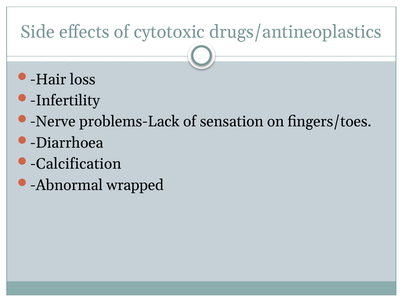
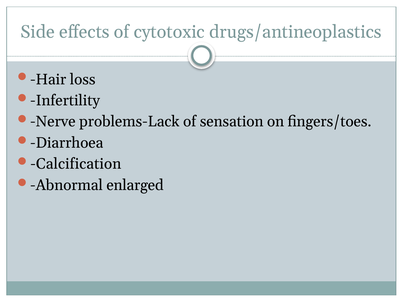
wrapped: wrapped -> enlarged
